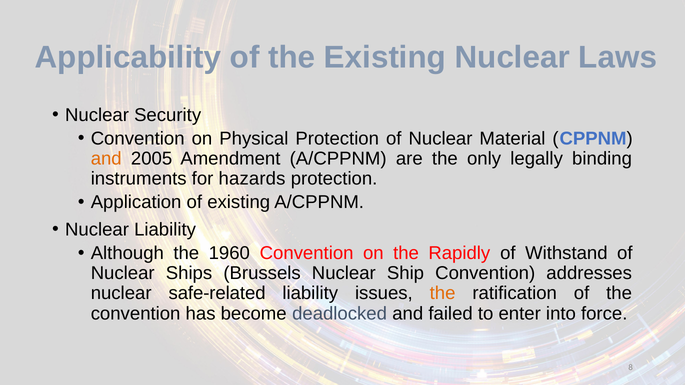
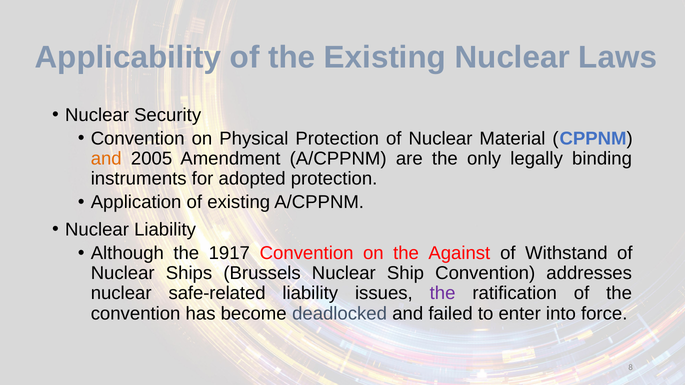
hazards: hazards -> adopted
1960: 1960 -> 1917
Rapidly: Rapidly -> Against
the at (443, 294) colour: orange -> purple
